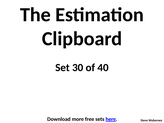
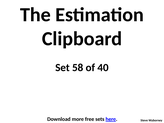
30: 30 -> 58
